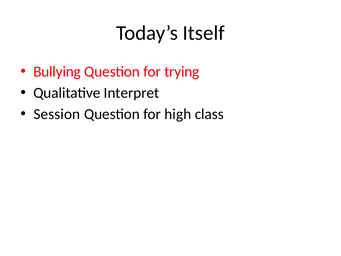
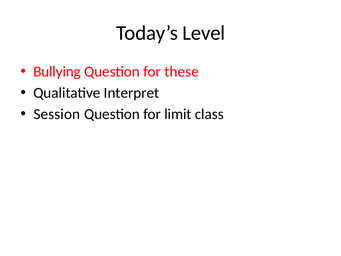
Itself: Itself -> Level
trying: trying -> these
high: high -> limit
